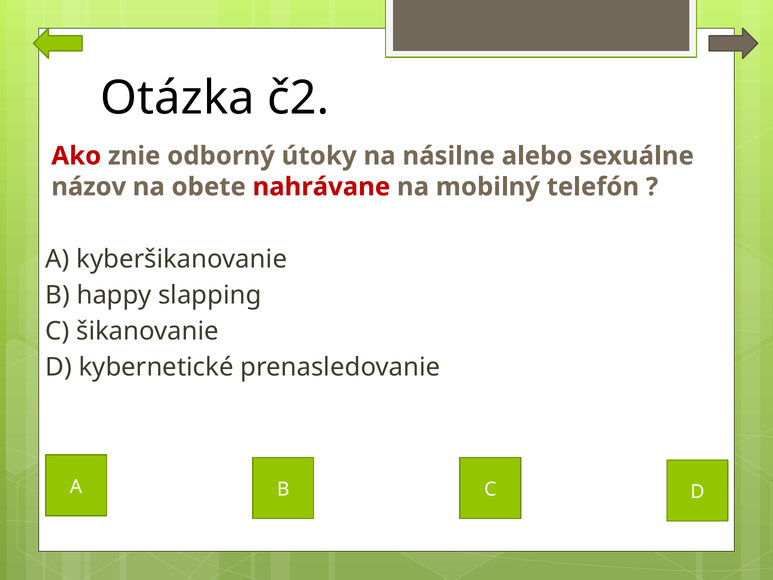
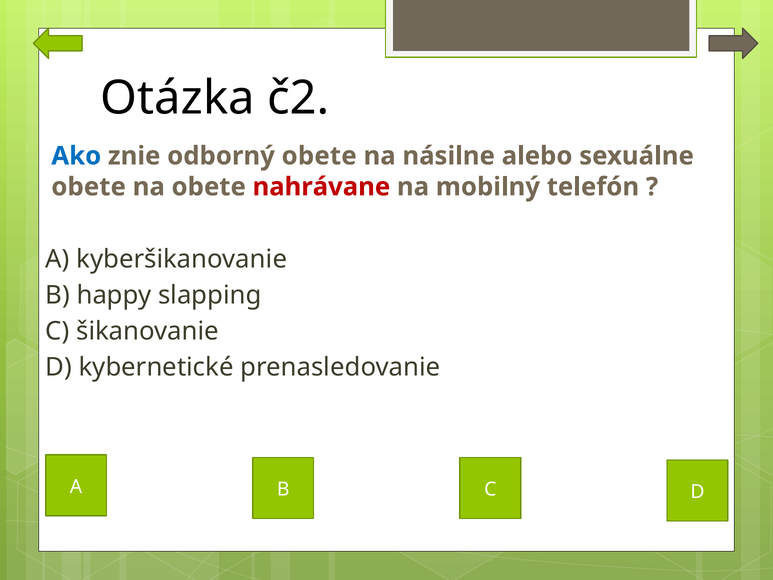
Ako colour: red -> blue
odborný útoky: útoky -> obete
názov at (89, 187): názov -> obete
